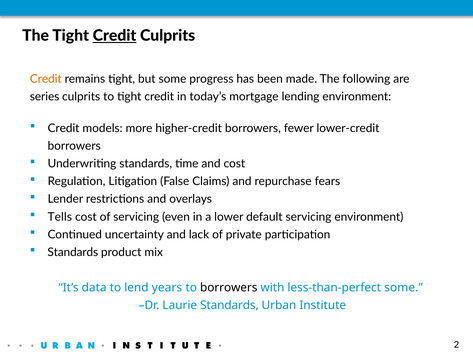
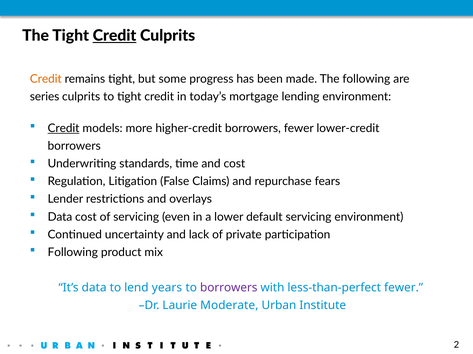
Credit at (64, 129) underline: none -> present
Tells at (60, 217): Tells -> Data
Standards at (73, 253): Standards -> Following
borrowers at (229, 288) colour: black -> purple
less-than-perfect some: some -> fewer
Laurie Standards: Standards -> Moderate
